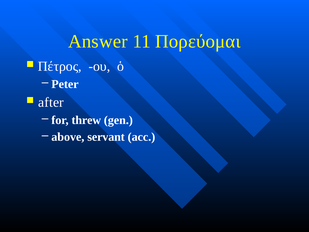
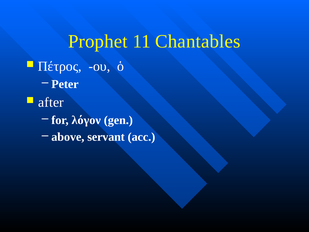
Answer: Answer -> Prophet
Πορεύομαι: Πορεύομαι -> Chantables
threw: threw -> λόγον
